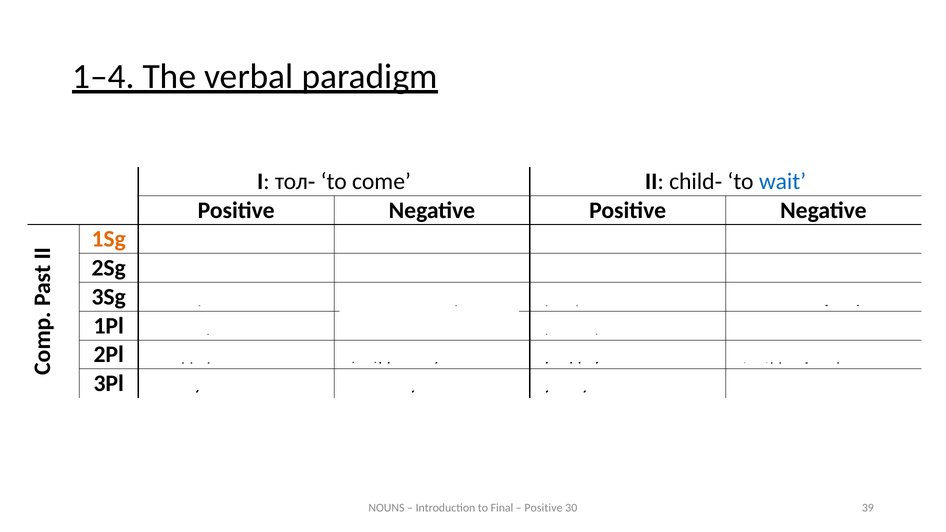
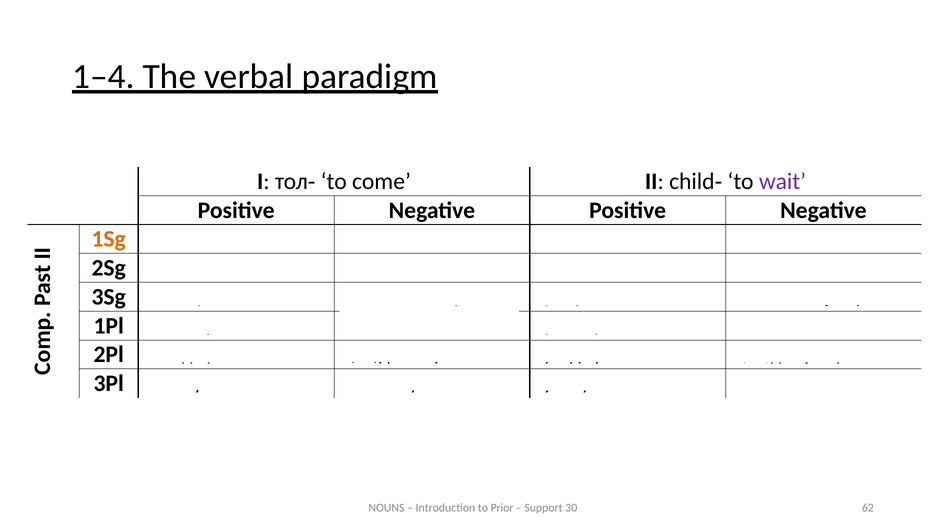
wait colour: blue -> purple
Final: Final -> Prior
Positive at (543, 508): Positive -> Support
39: 39 -> 62
